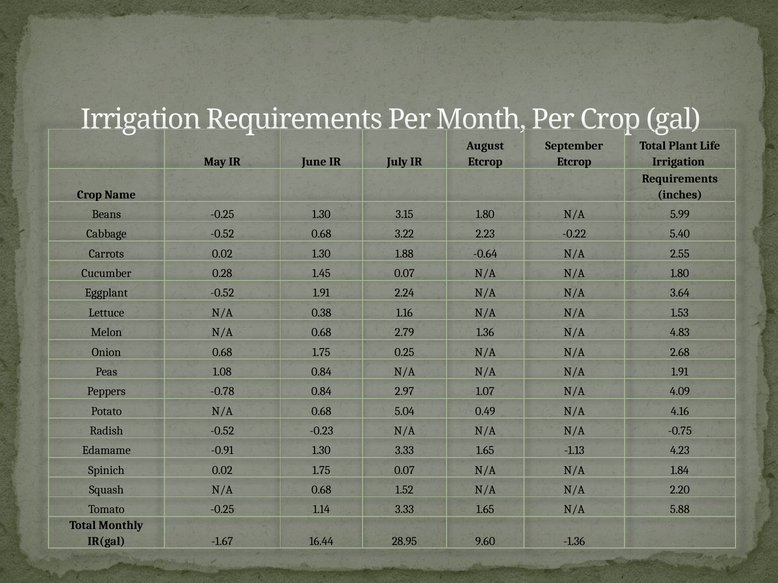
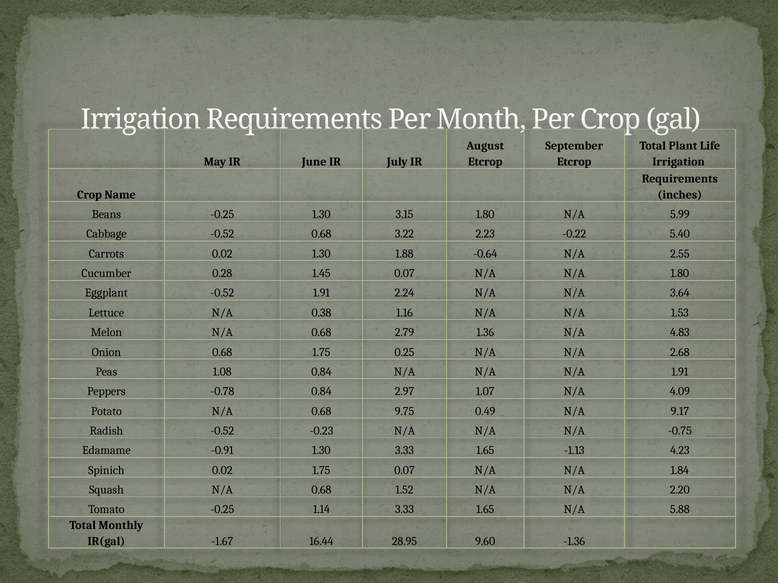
5.04: 5.04 -> 9.75
4.16: 4.16 -> 9.17
